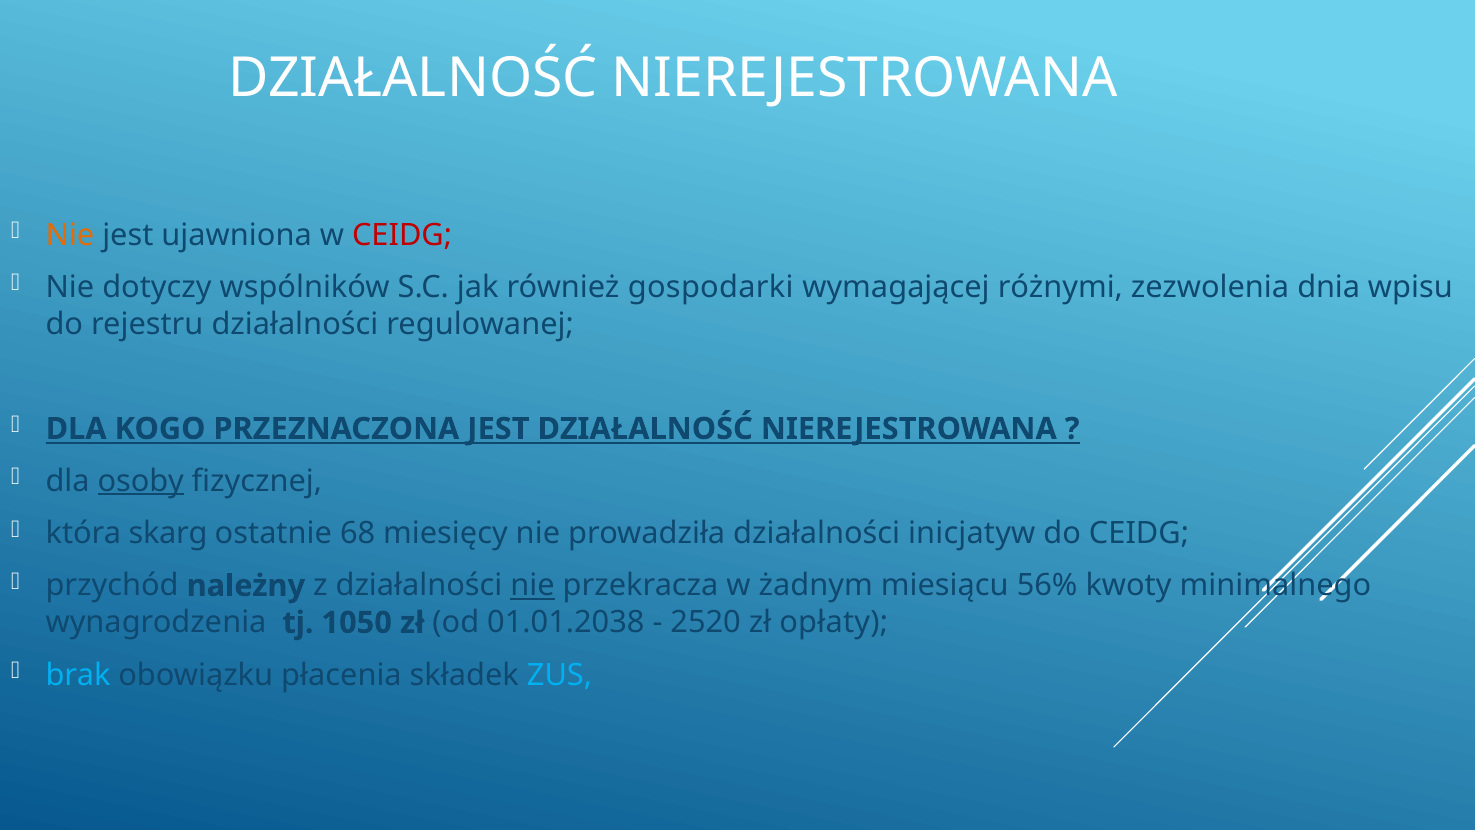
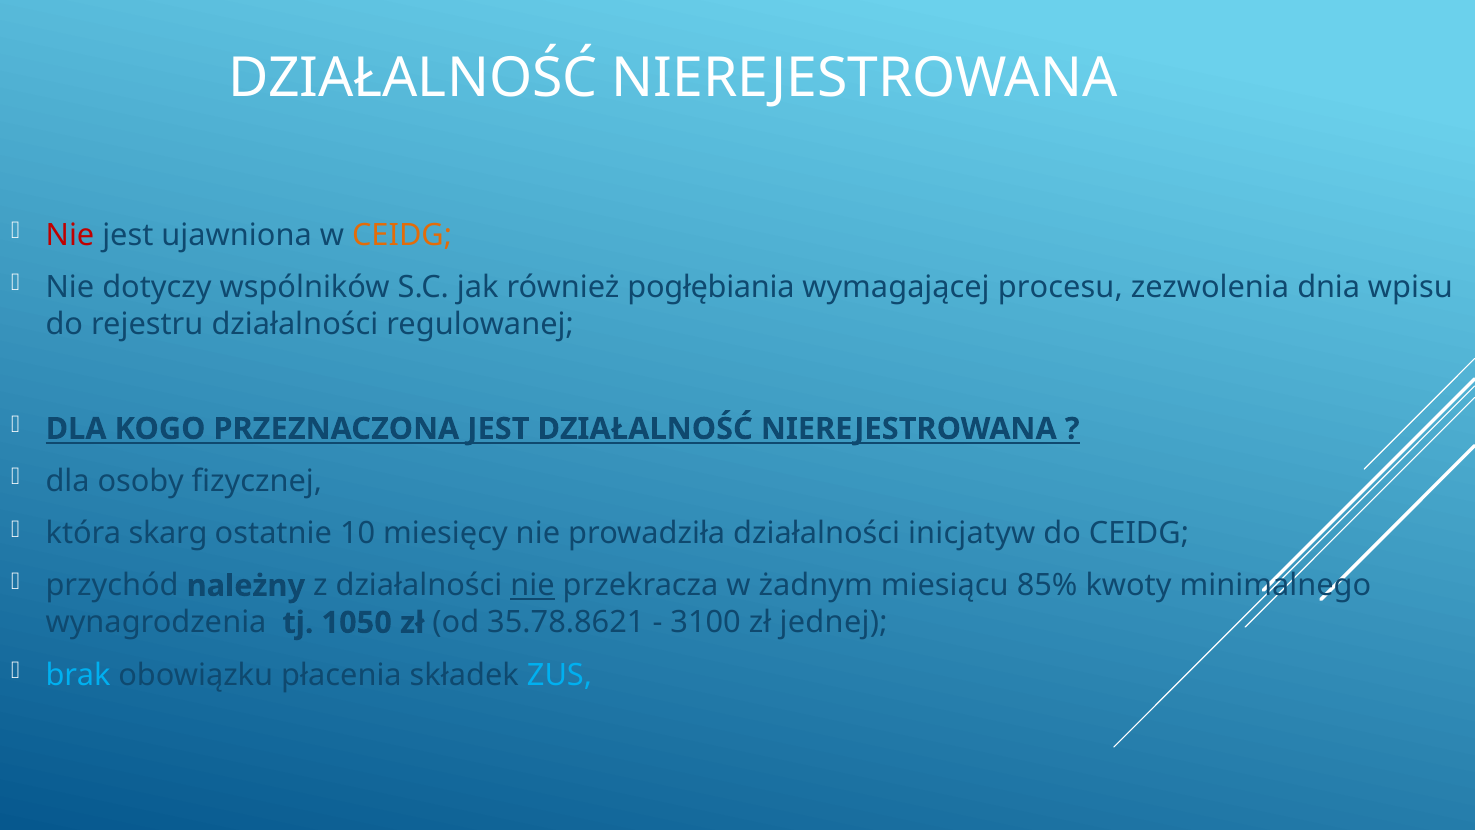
Nie at (70, 235) colour: orange -> red
CEIDG at (402, 235) colour: red -> orange
gospodarki: gospodarki -> pogłębiania
różnymi: różnymi -> procesu
osoby underline: present -> none
68: 68 -> 10
56%: 56% -> 85%
01.01.2038: 01.01.2038 -> 35.78.8621
2520: 2520 -> 3100
opłaty: opłaty -> jednej
